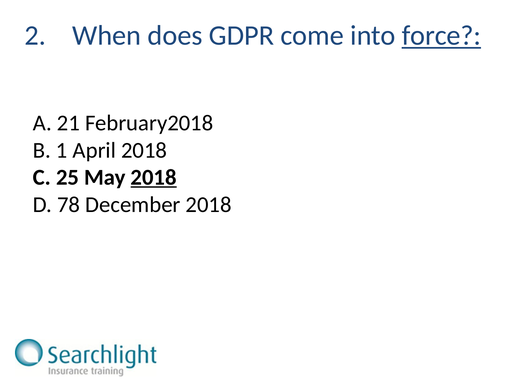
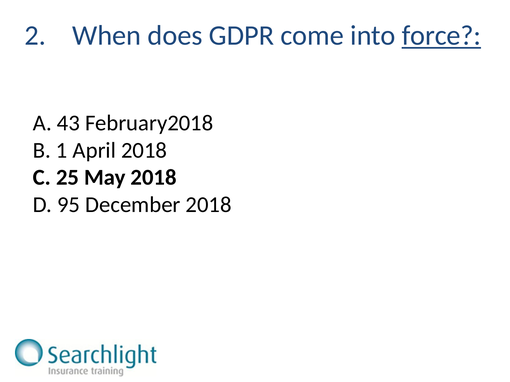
21: 21 -> 43
2018 at (154, 178) underline: present -> none
78: 78 -> 95
